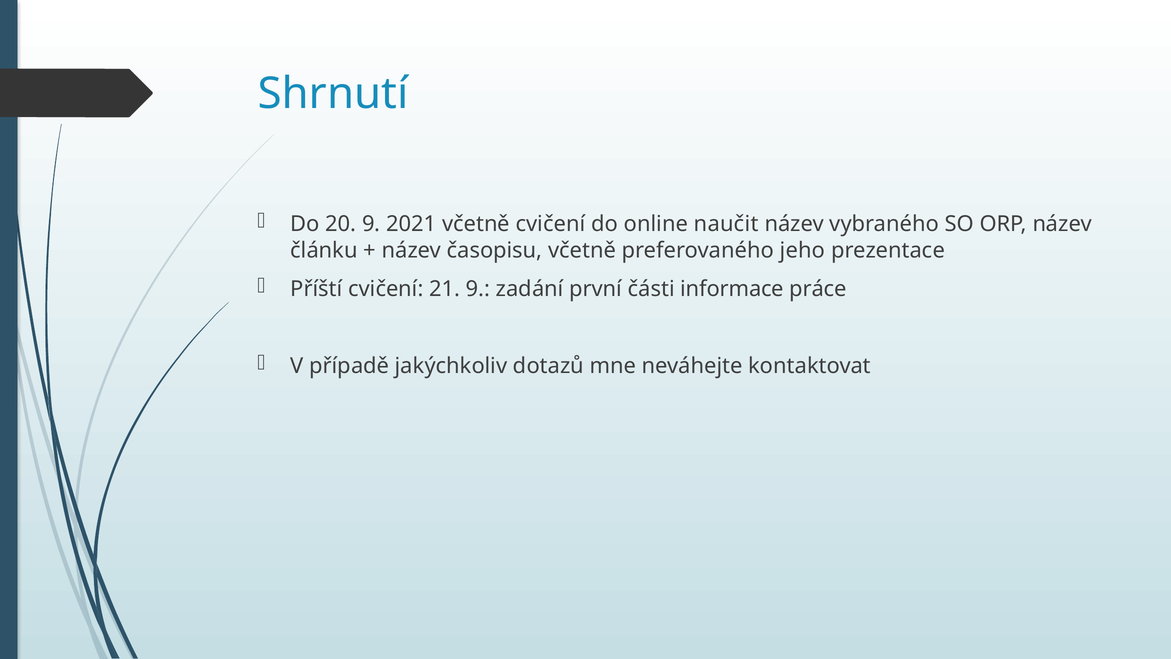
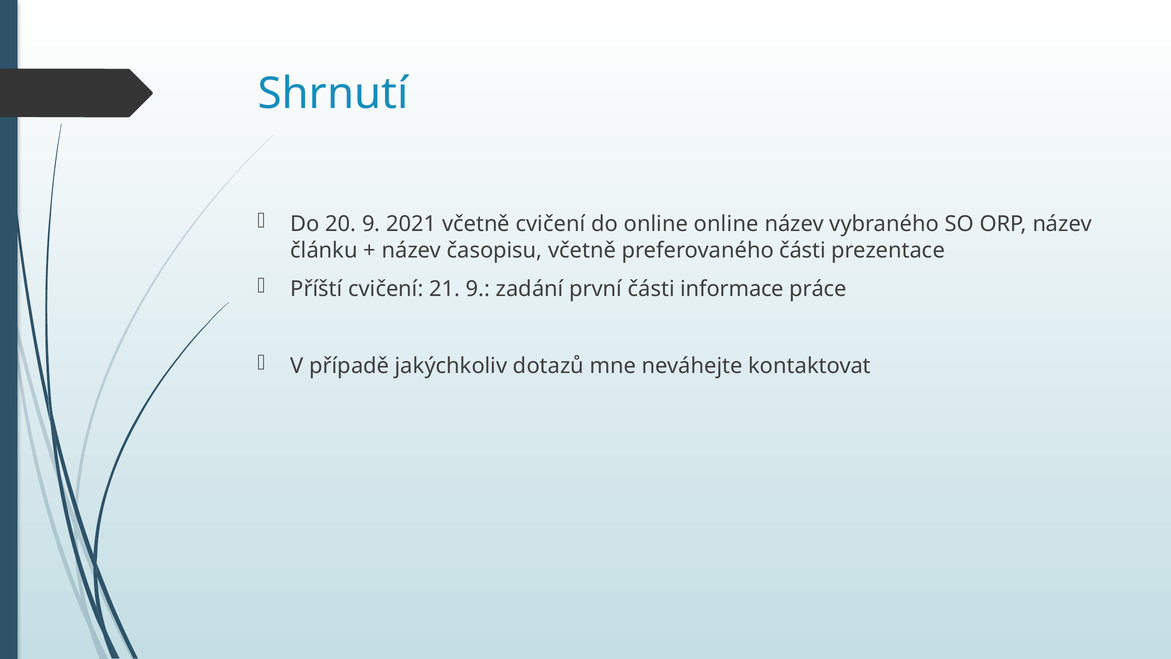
online naučit: naučit -> online
preferovaného jeho: jeho -> části
